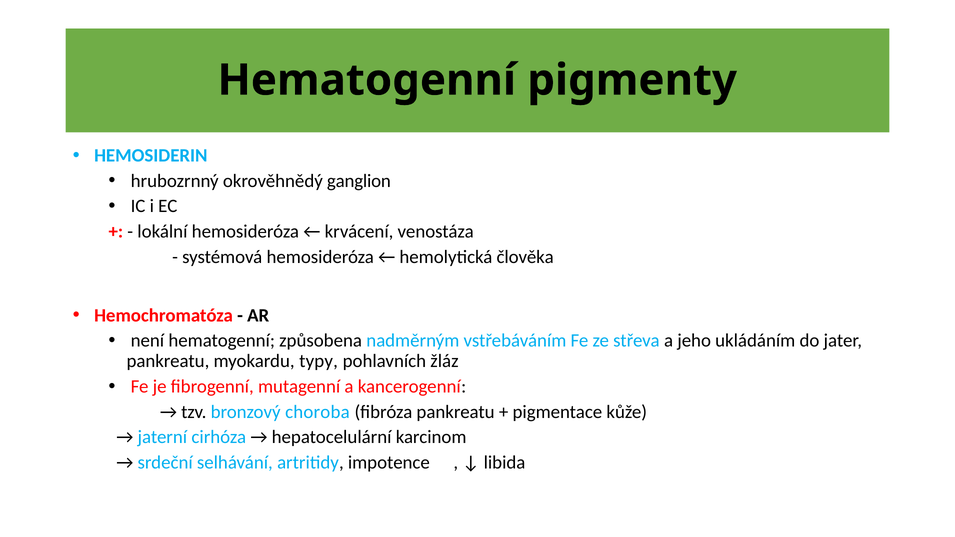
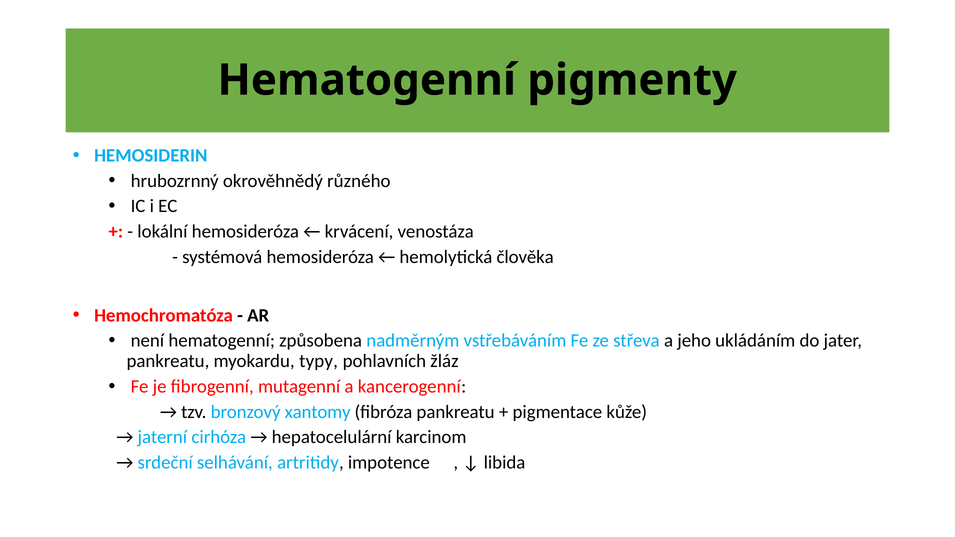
ganglion: ganglion -> různého
choroba: choroba -> xantomy
